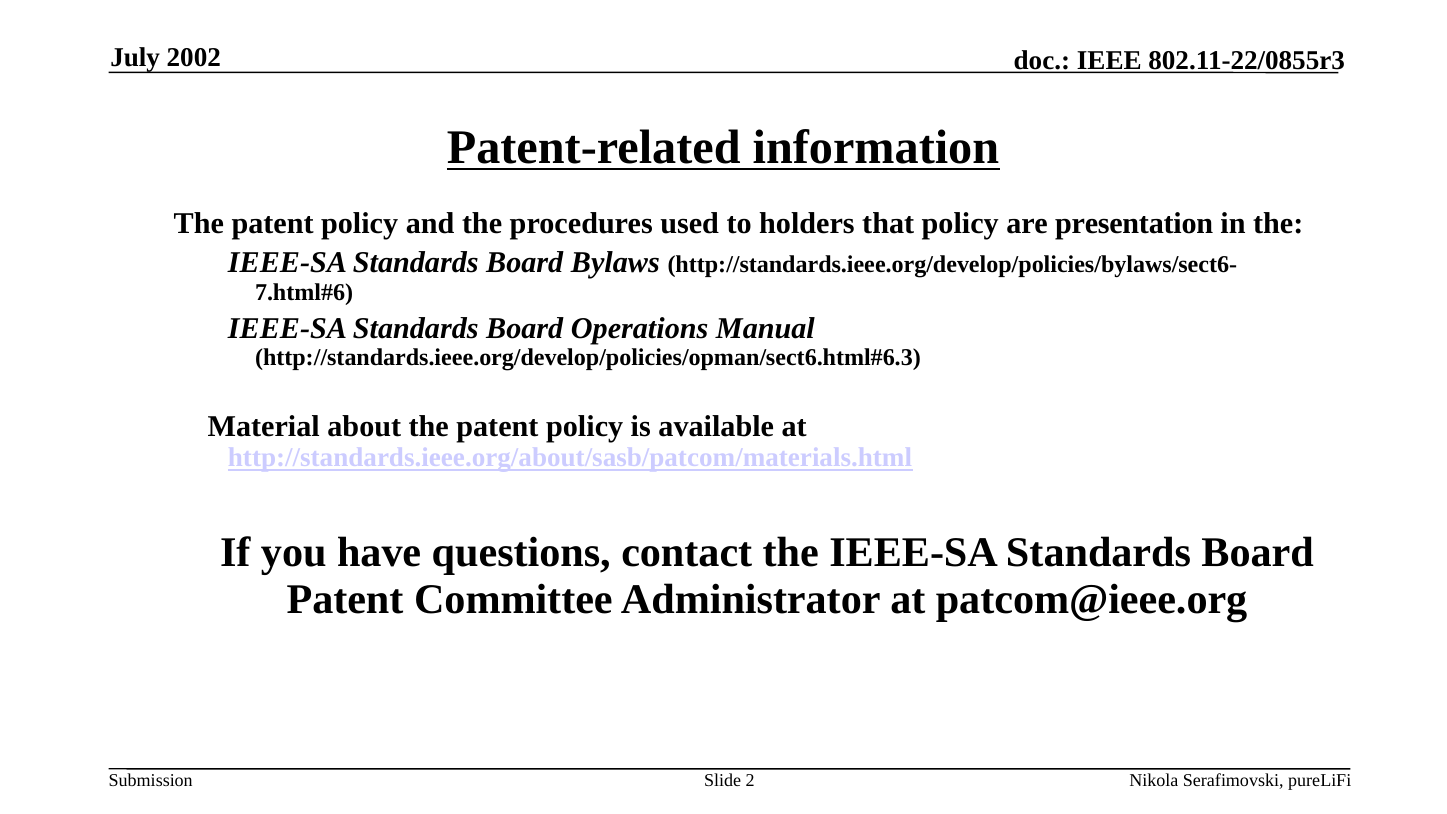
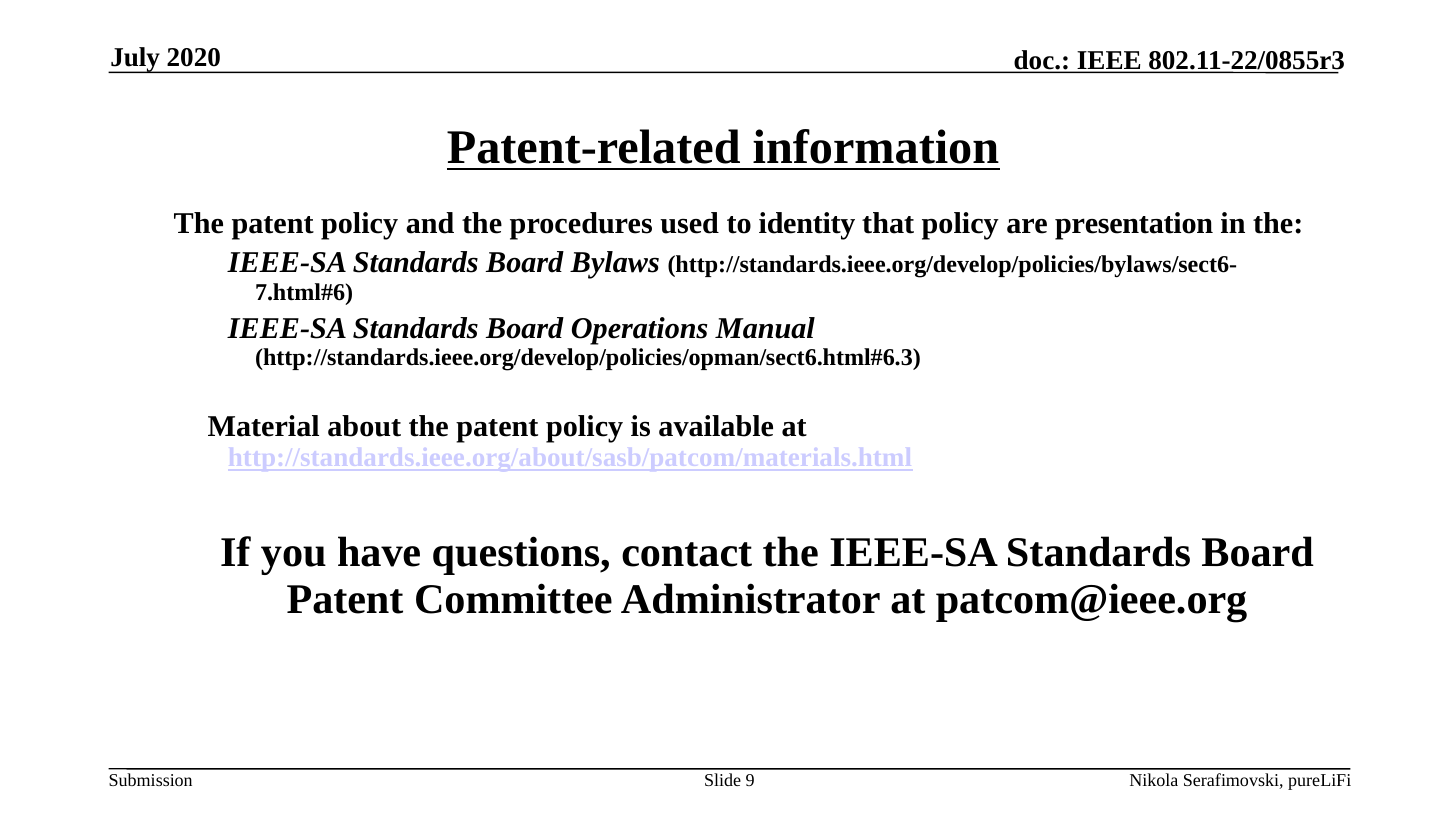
2002: 2002 -> 2020
holders: holders -> identity
2: 2 -> 9
